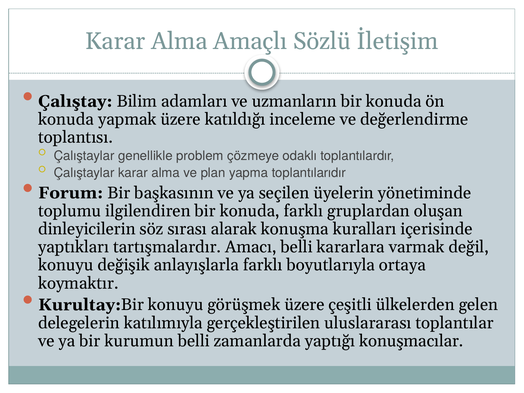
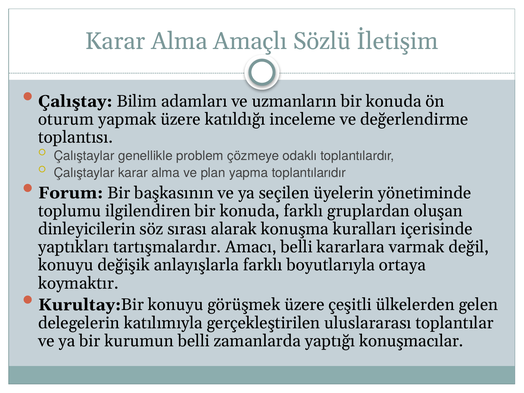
konuda at (66, 119): konuda -> oturum
